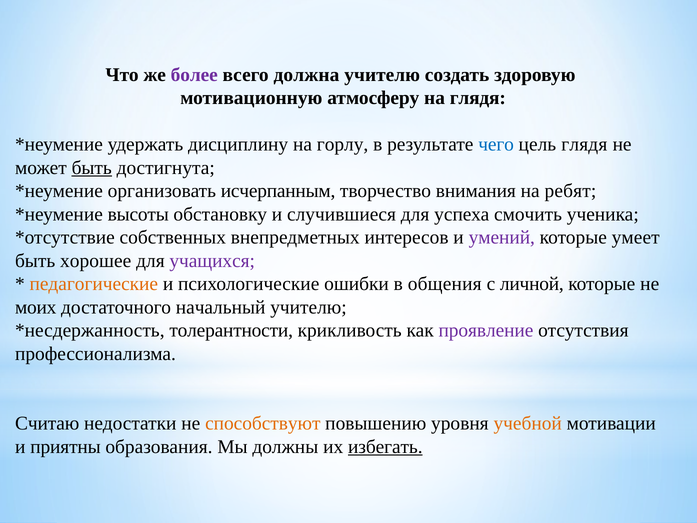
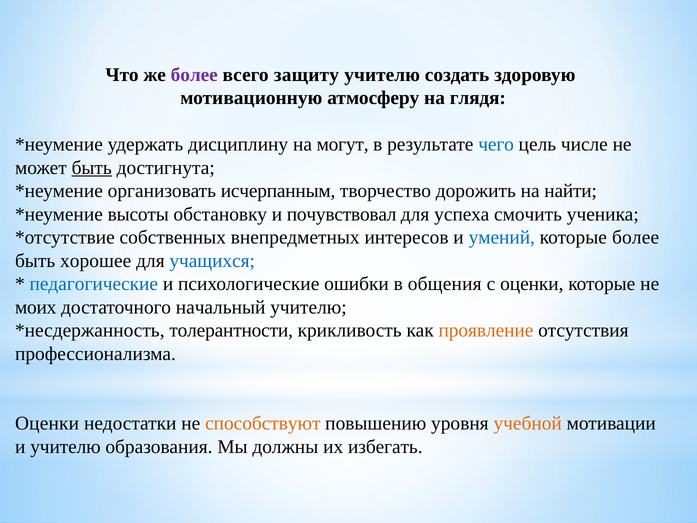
должна: должна -> защиту
горлу: горлу -> могут
цель глядя: глядя -> числе
внимания: внимания -> дорожить
ребят: ребят -> найти
случившиеся: случившиеся -> почувствовал
умений colour: purple -> blue
которые умеет: умеет -> более
учащихся colour: purple -> blue
педагогические colour: orange -> blue
с личной: личной -> оценки
проявление colour: purple -> orange
Считаю at (47, 423): Считаю -> Оценки
и приятны: приятны -> учителю
избегать underline: present -> none
